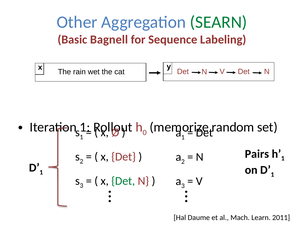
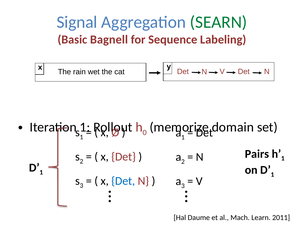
Other: Other -> Signal
random: random -> domain
Det at (123, 181) colour: green -> blue
